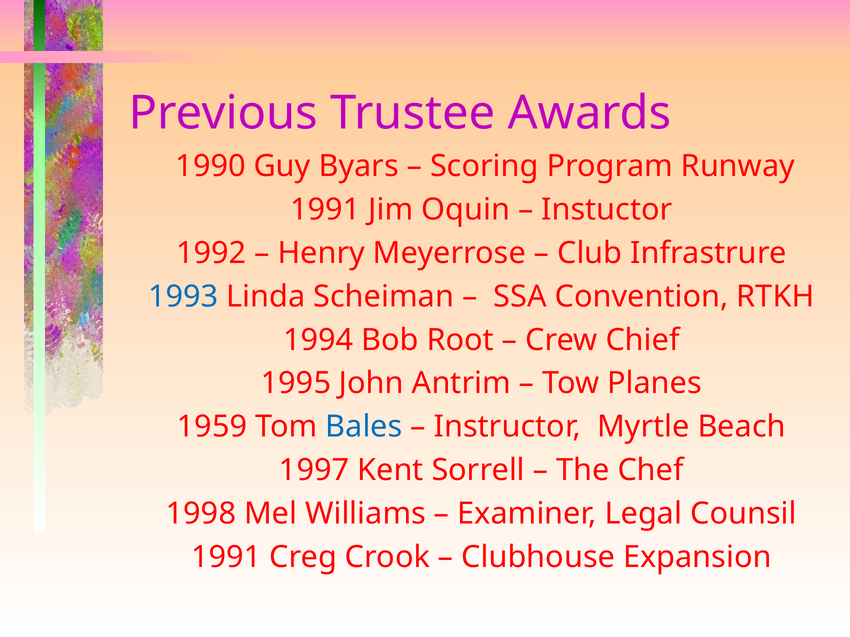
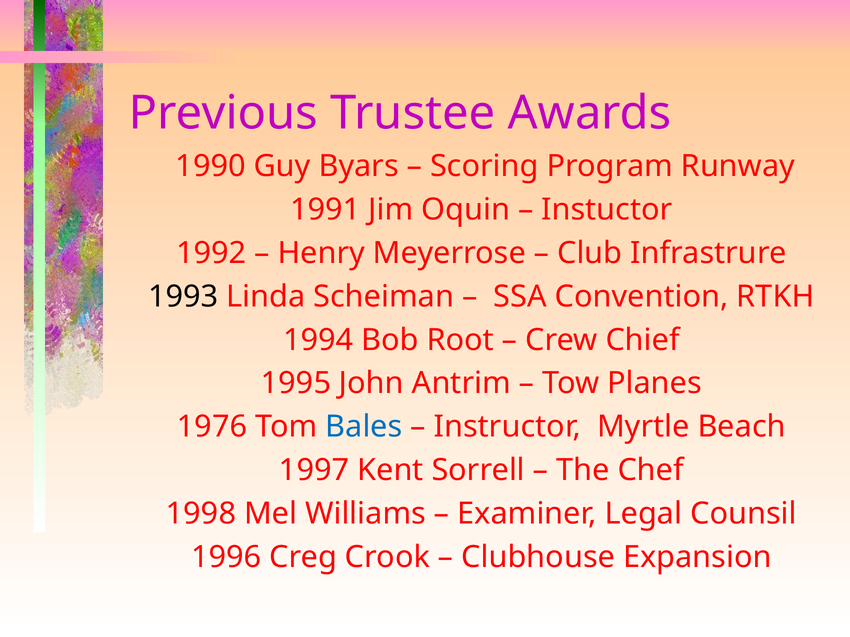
1993 colour: blue -> black
1959: 1959 -> 1976
1991 at (226, 557): 1991 -> 1996
